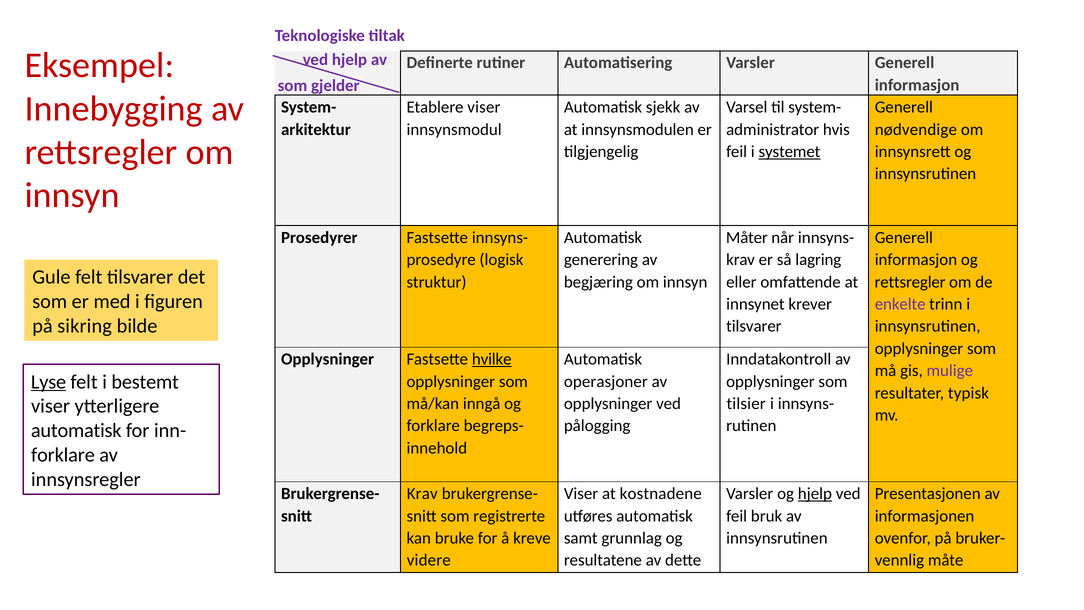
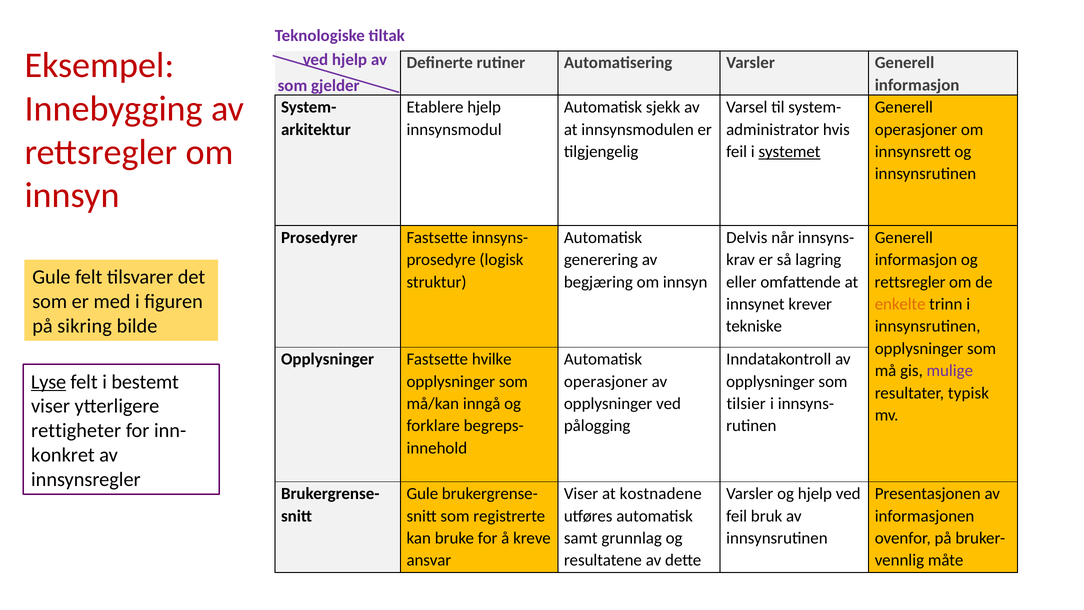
Etablere viser: viser -> hjelp
nødvendige at (916, 129): nødvendige -> operasjoner
Måter: Måter -> Delvis
enkelte colour: purple -> orange
tilsvarer at (754, 326): tilsvarer -> tekniske
hvilke underline: present -> none
automatisk at (76, 430): automatisk -> rettigheter
forklare at (63, 455): forklare -> konkret
Krav at (422, 494): Krav -> Gule
hjelp at (815, 494) underline: present -> none
videre: videre -> ansvar
